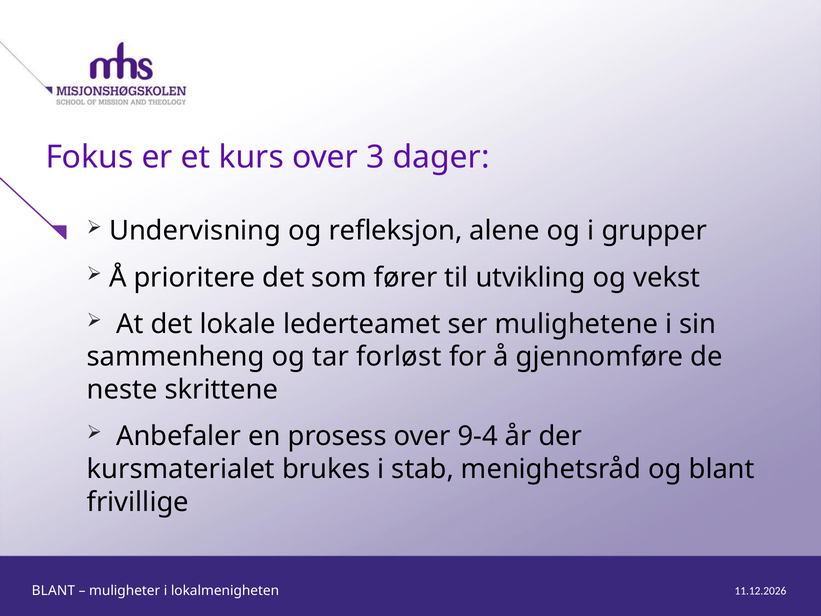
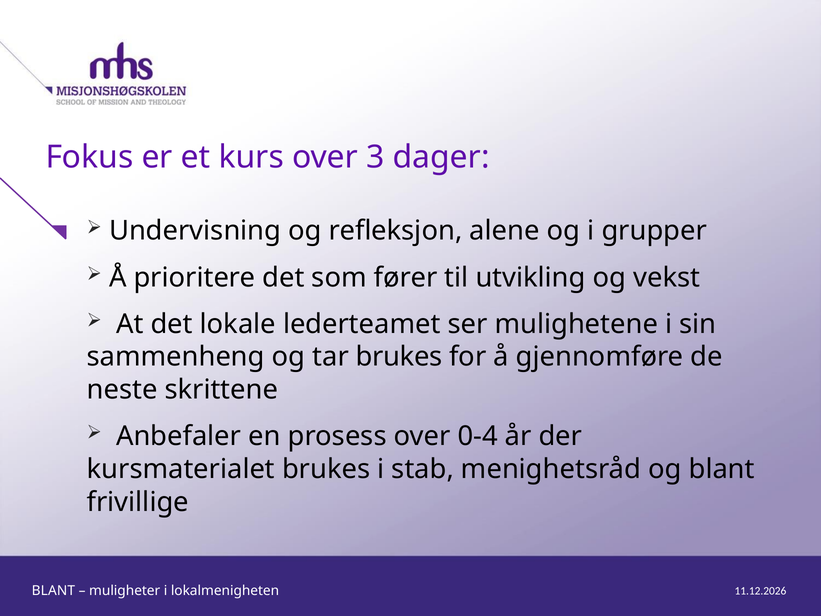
tar forløst: forløst -> brukes
9-4: 9-4 -> 0-4
